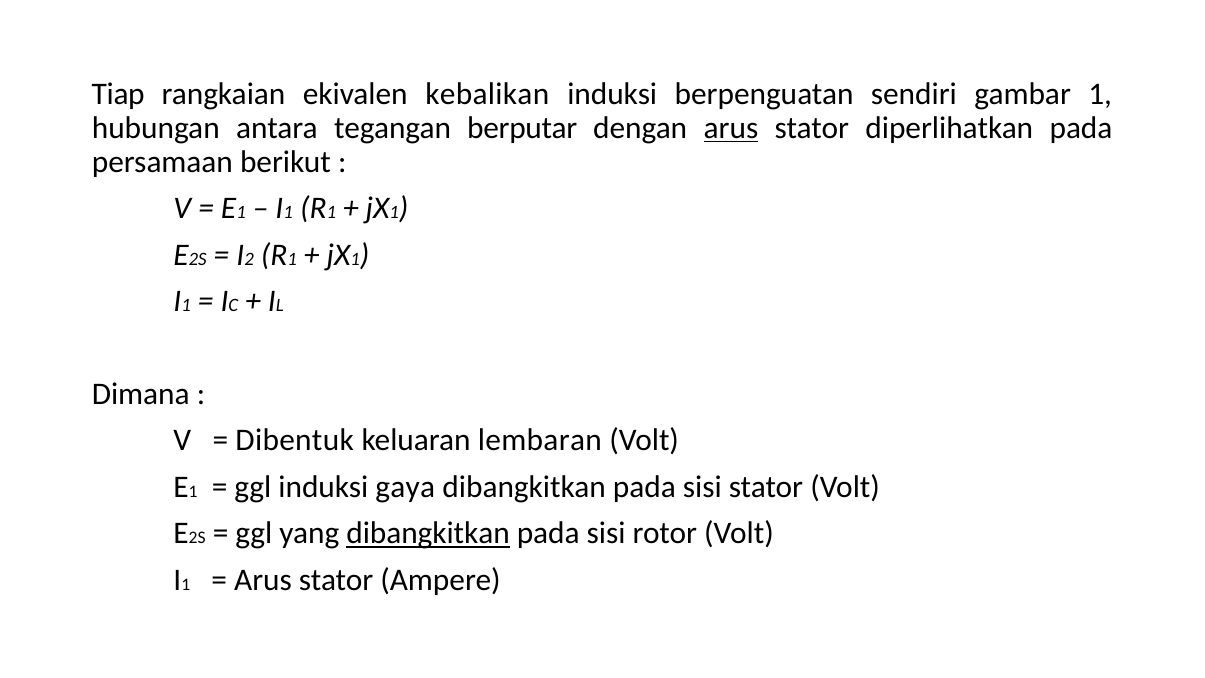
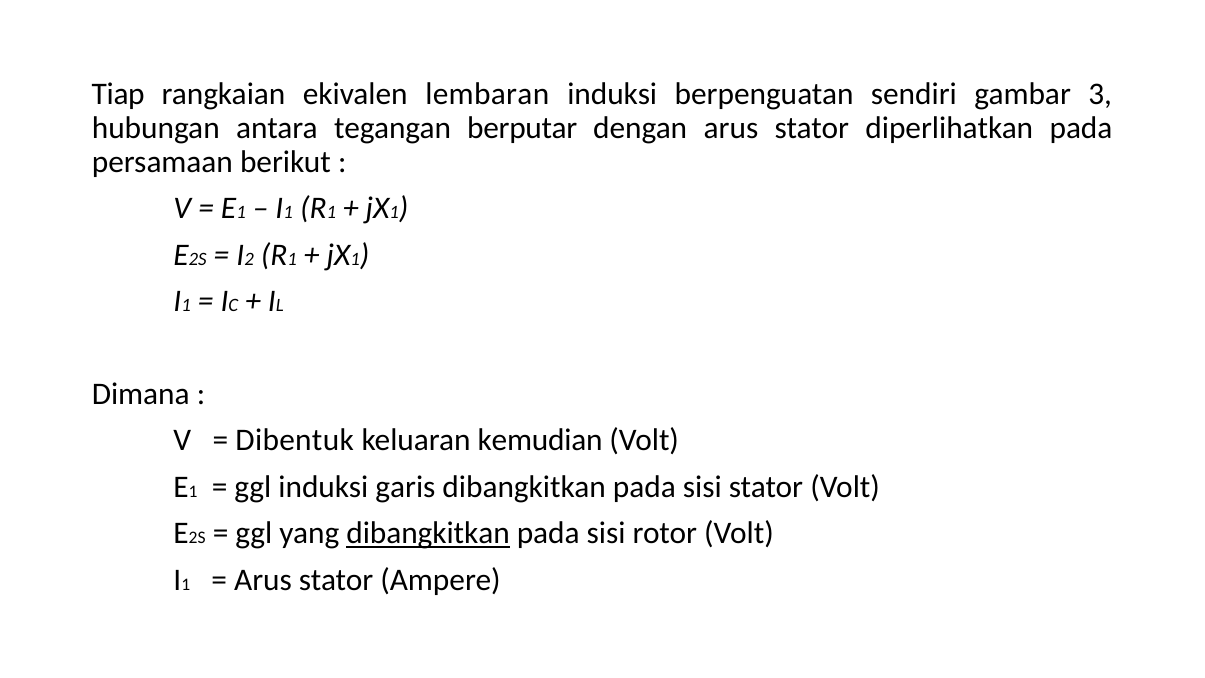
kebalikan: kebalikan -> lembaran
gambar 1: 1 -> 3
arus at (731, 128) underline: present -> none
lembaran: lembaran -> kemudian
gaya: gaya -> garis
